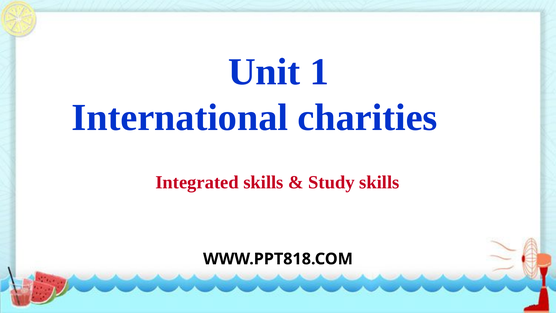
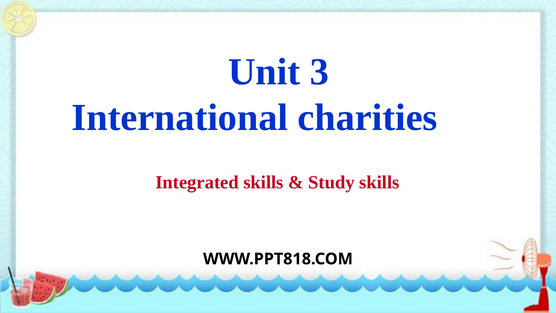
1: 1 -> 3
